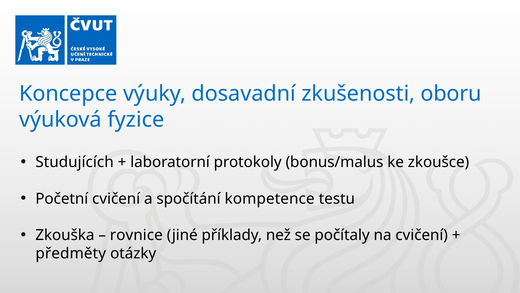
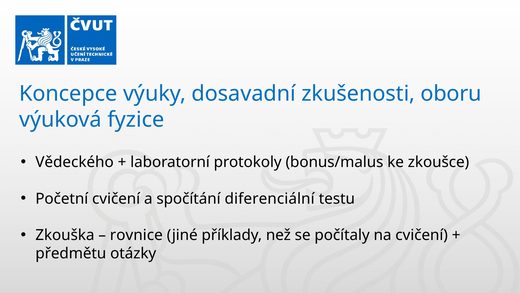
Studujících: Studujících -> Vědeckého
kompetence: kompetence -> diferenciální
předměty: předměty -> předmětu
